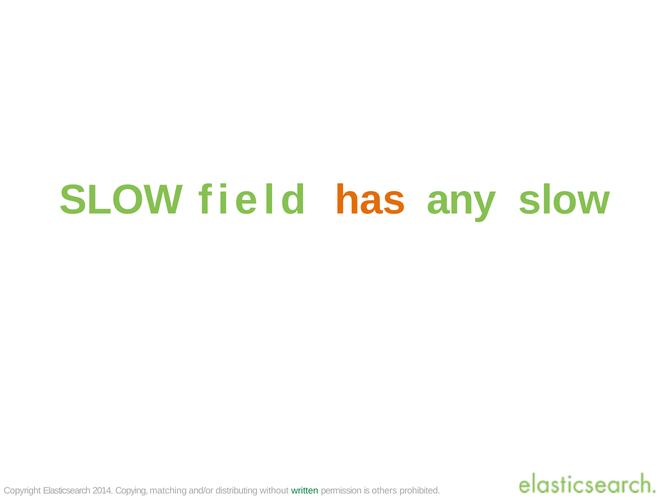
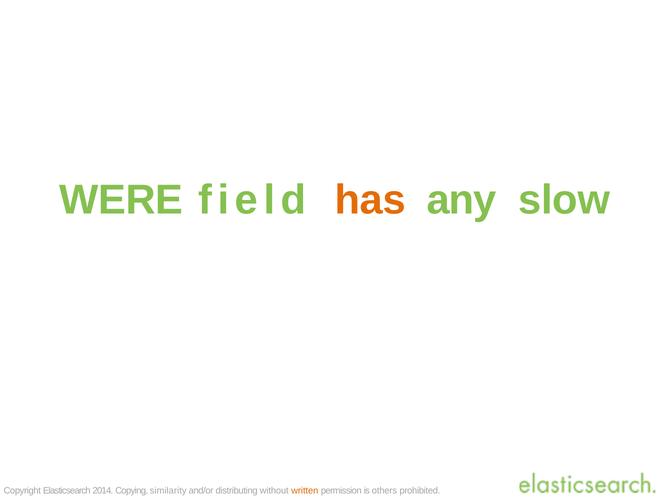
SLOW at (121, 200): SLOW -> WERE
matching: matching -> similarity
written colour: green -> orange
